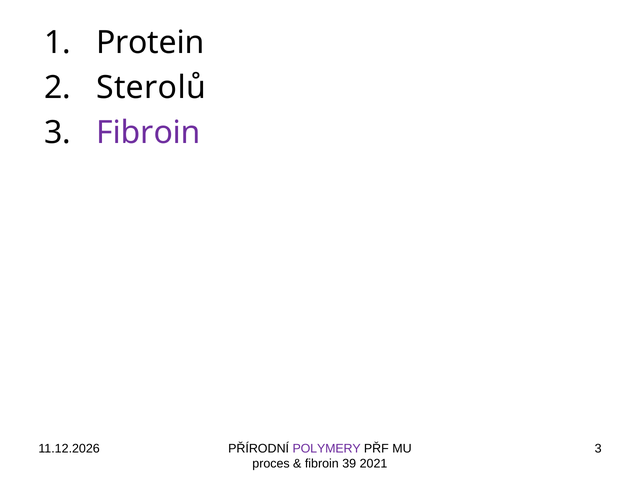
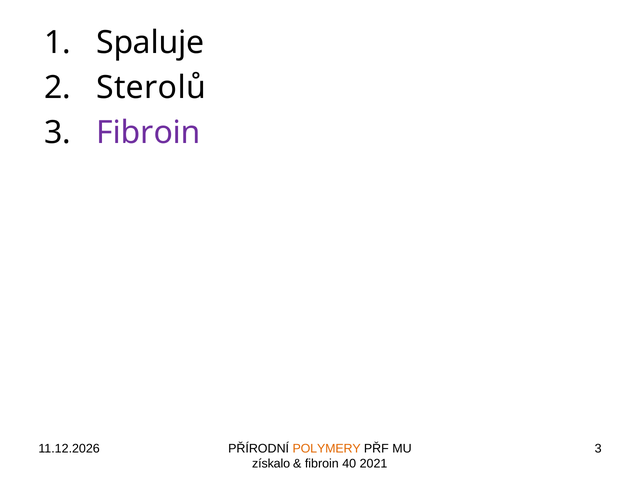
Protein: Protein -> Spaluje
POLYMERY colour: purple -> orange
proces: proces -> získalo
39: 39 -> 40
